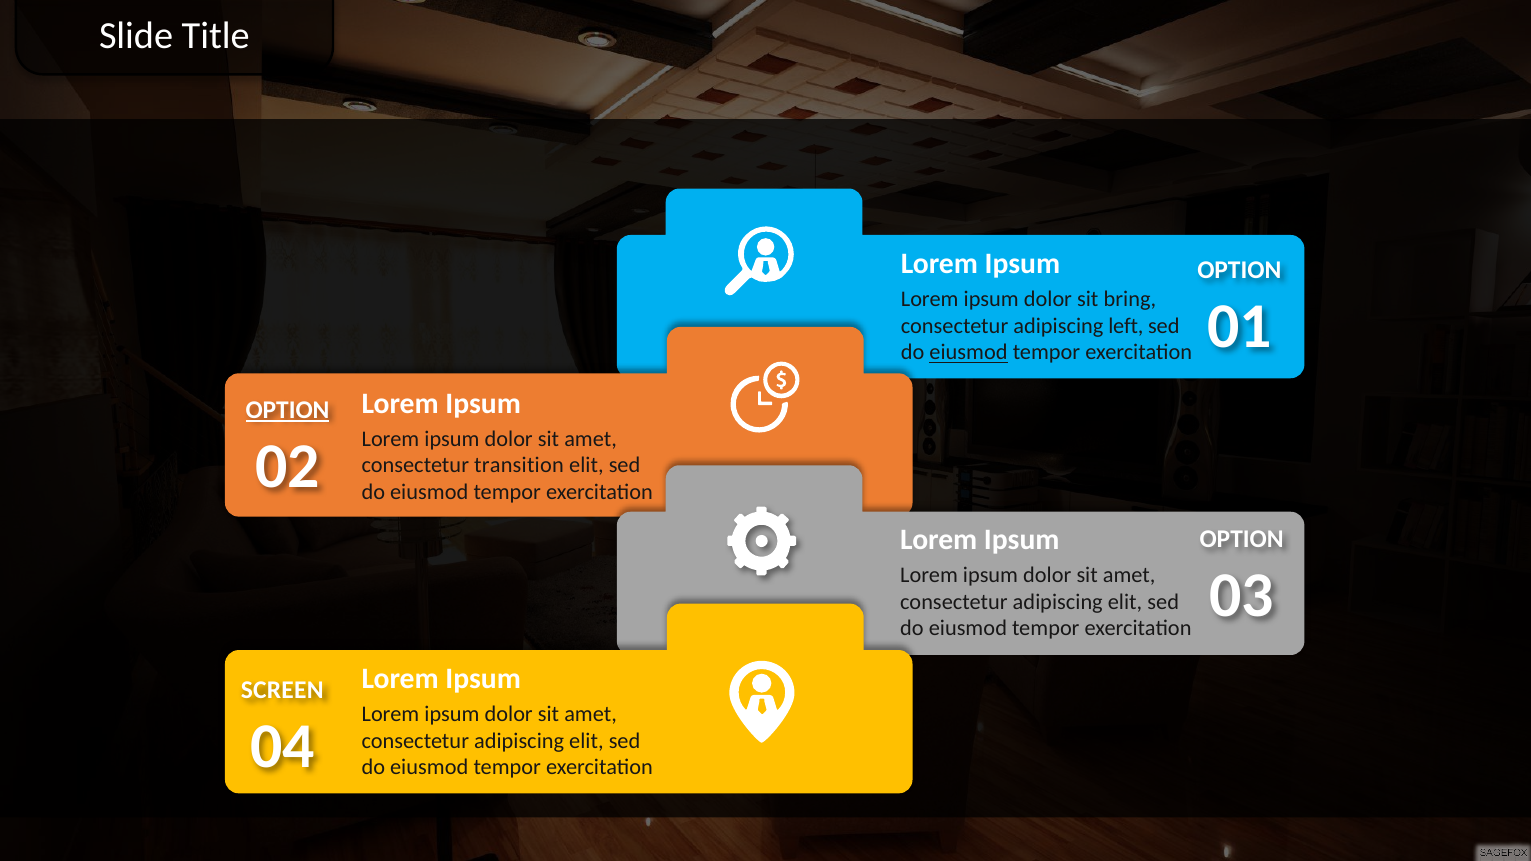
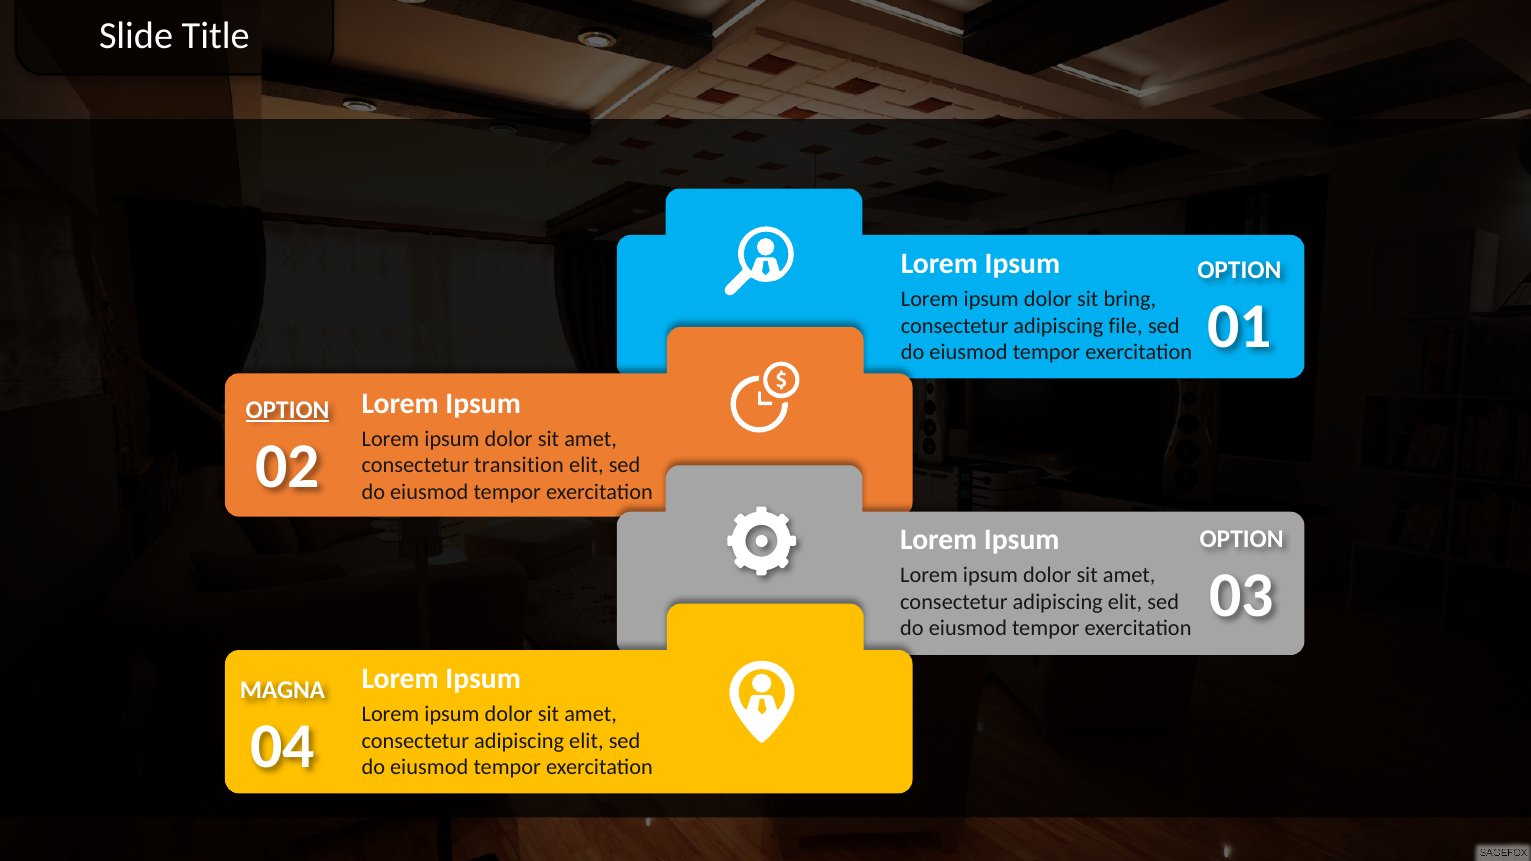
left: left -> file
eiusmod at (969, 353) underline: present -> none
SCREEN: SCREEN -> MAGNA
